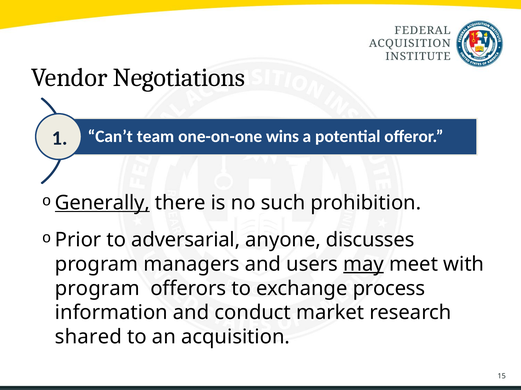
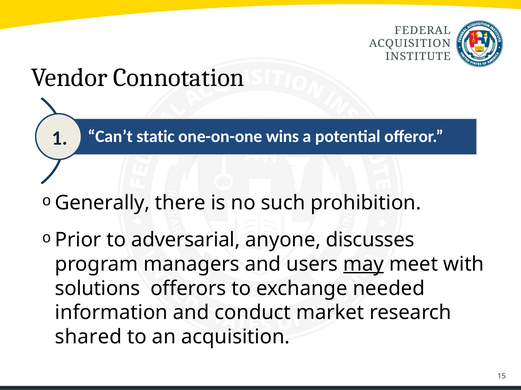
Negotiations: Negotiations -> Connotation
team: team -> static
Generally underline: present -> none
program at (97, 289): program -> solutions
process: process -> needed
